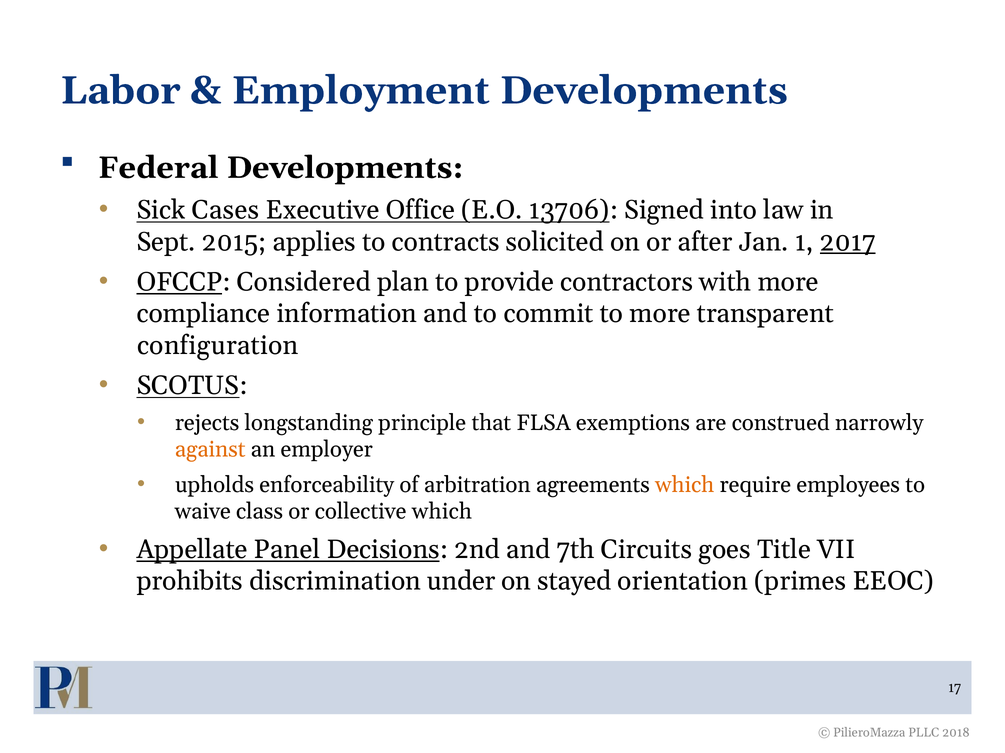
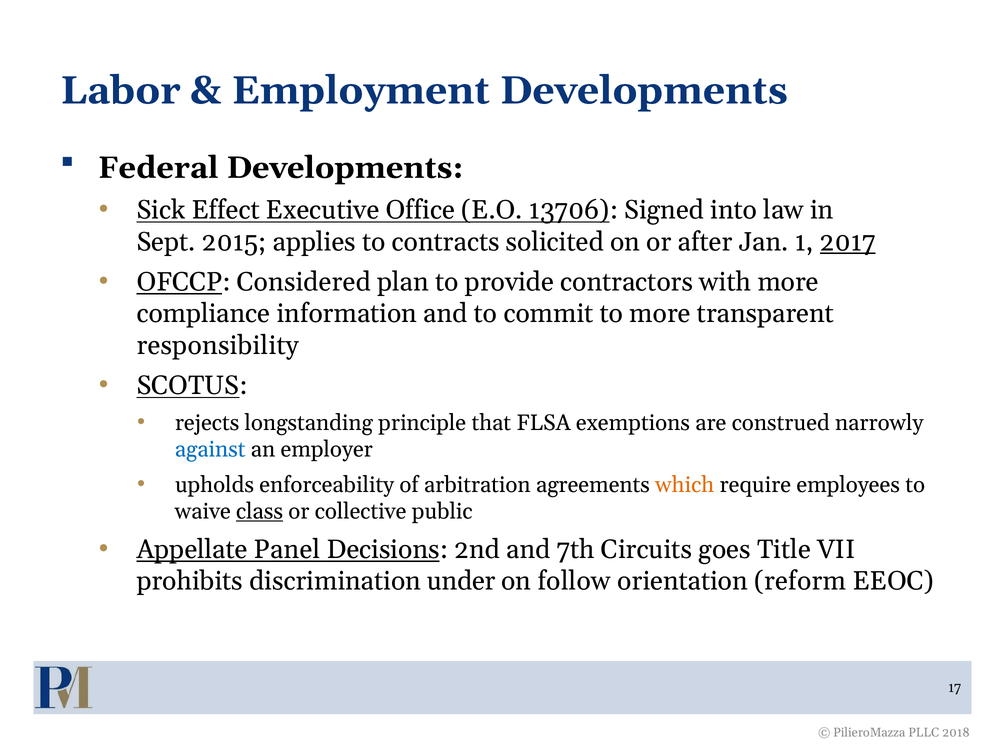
Cases: Cases -> Effect
configuration: configuration -> responsibility
against colour: orange -> blue
class underline: none -> present
collective which: which -> public
stayed: stayed -> follow
primes: primes -> reform
